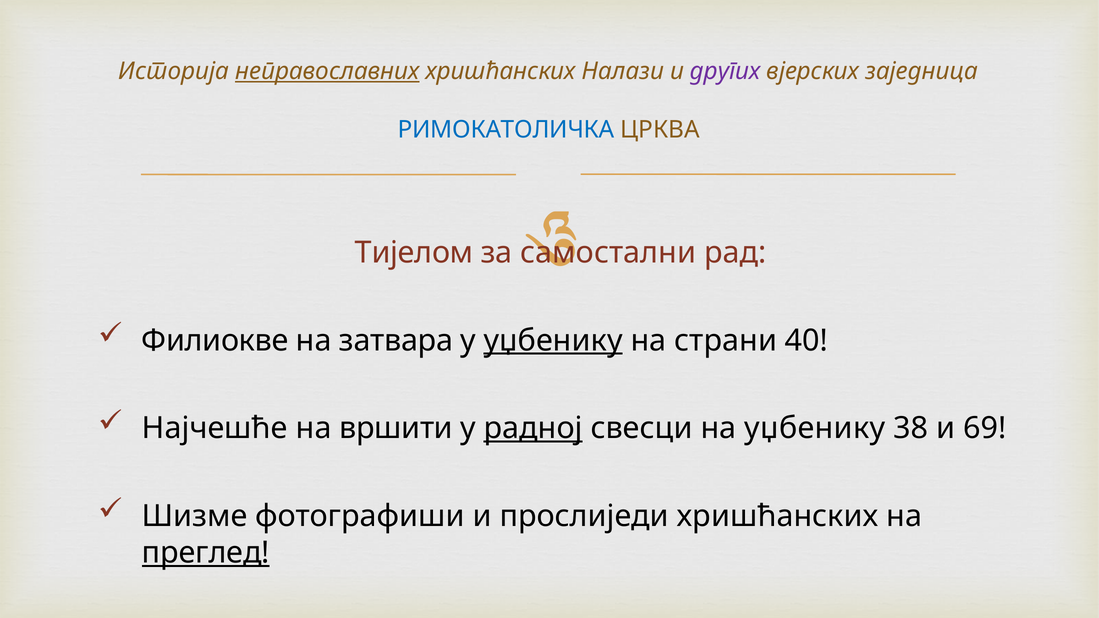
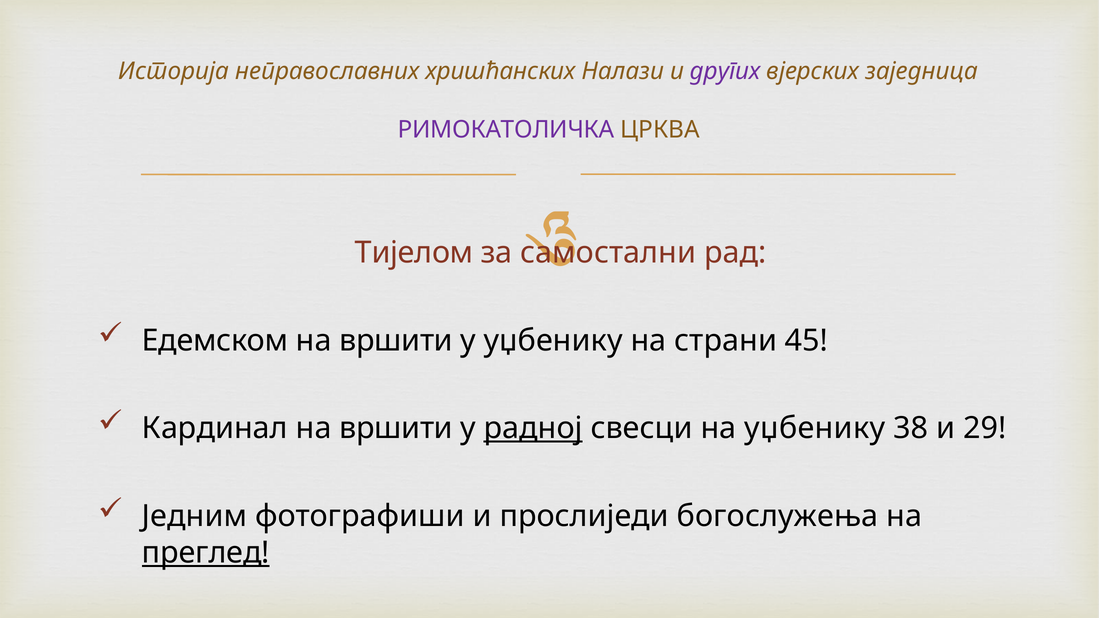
неправославних underline: present -> none
РИМОКАТОЛИЧКА colour: blue -> purple
Филиокве: Филиокве -> Едемском
затвара at (396, 341): затвара -> вршити
уџбенику at (553, 341) underline: present -> none
40: 40 -> 45
Најчешће: Најчешће -> Кардинал
69: 69 -> 29
Шизме: Шизме -> Једним
прослиједи хришћанских: хришћанских -> богослужења
